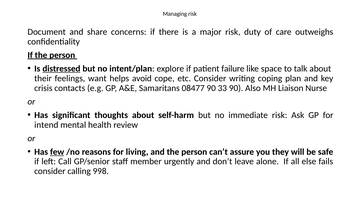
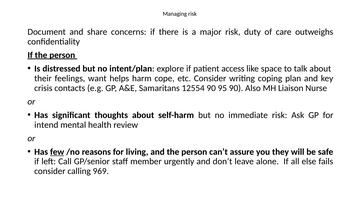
distressed underline: present -> none
failure: failure -> access
avoid: avoid -> harm
08477: 08477 -> 12554
33: 33 -> 95
998: 998 -> 969
